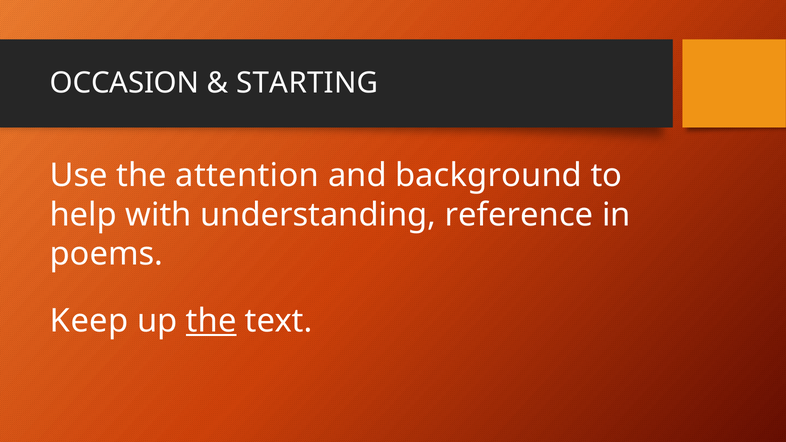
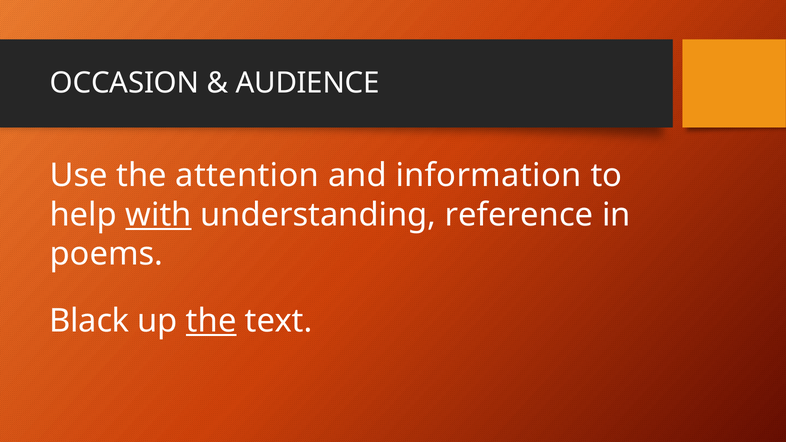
STARTING: STARTING -> AUDIENCE
background: background -> information
with underline: none -> present
Keep: Keep -> Black
